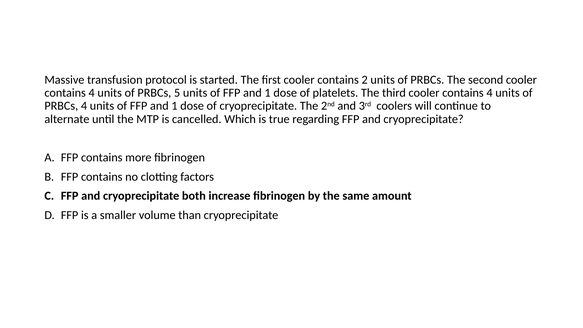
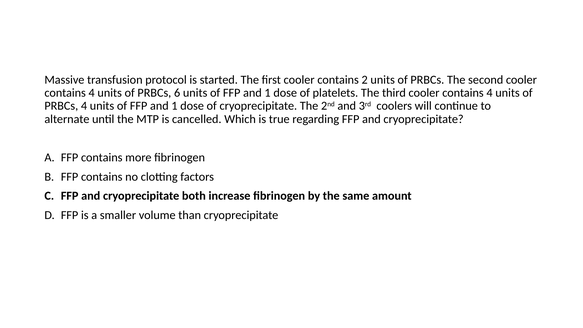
5: 5 -> 6
